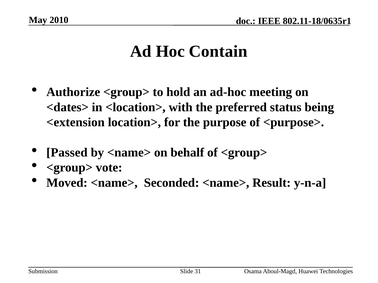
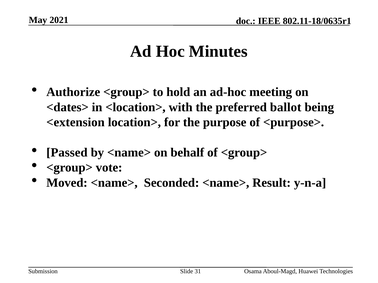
2010: 2010 -> 2021
Contain: Contain -> Minutes
status: status -> ballot
